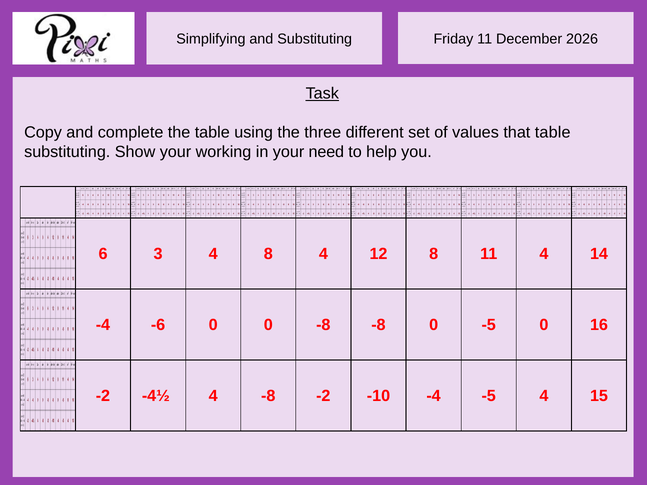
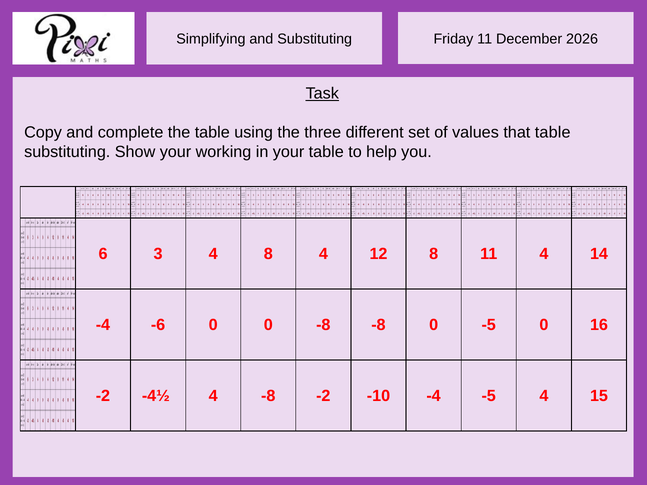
your need: need -> table
